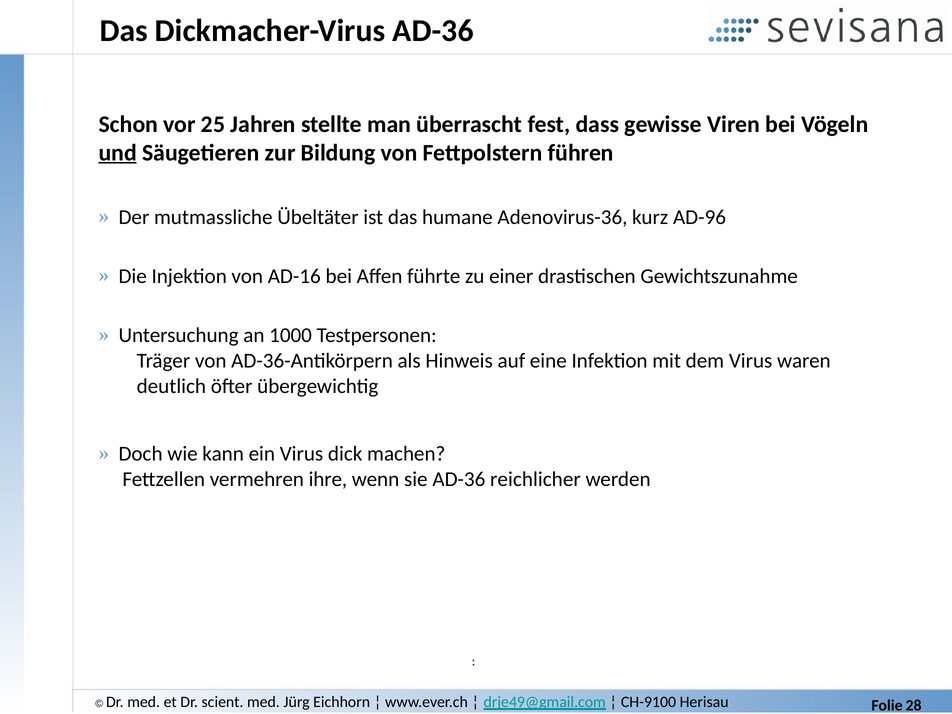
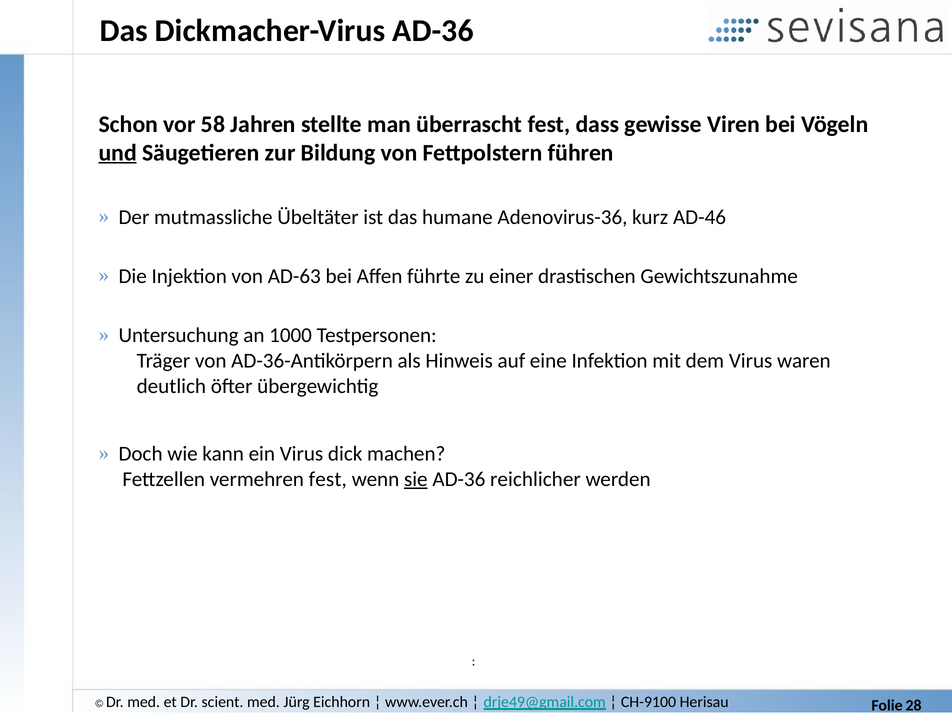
25: 25 -> 58
AD-96: AD-96 -> AD-46
AD-16: AD-16 -> AD-63
vermehren ihre: ihre -> fest
sie underline: none -> present
